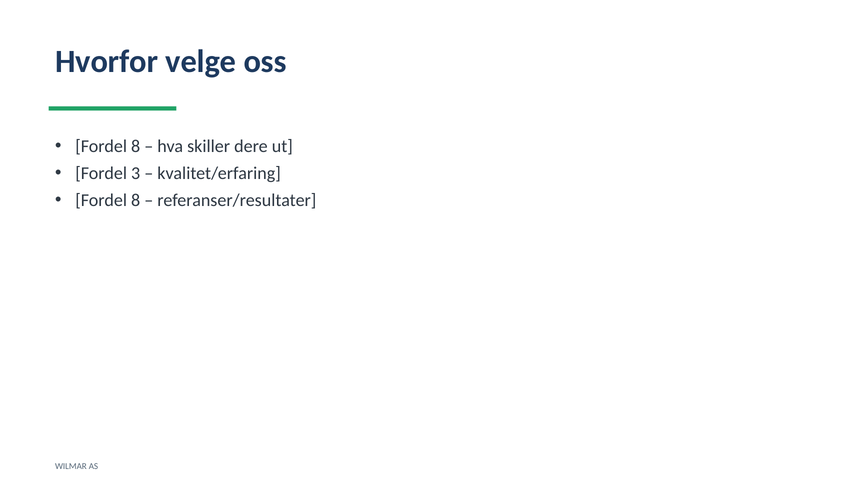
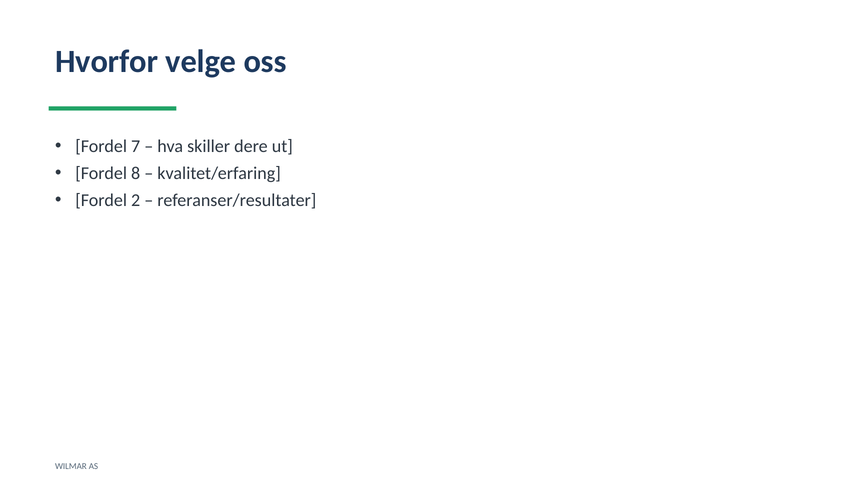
8 at (136, 147): 8 -> 7
3: 3 -> 8
8 at (136, 201): 8 -> 2
